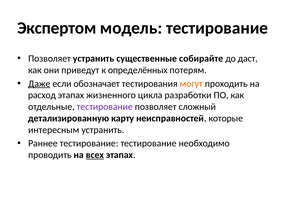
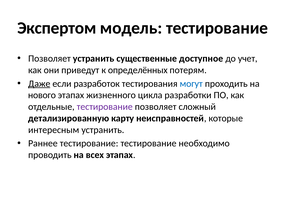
собирайте: собирайте -> доступное
даст: даст -> учет
обозначает: обозначает -> разработок
могут colour: orange -> blue
расход: расход -> нового
всех underline: present -> none
